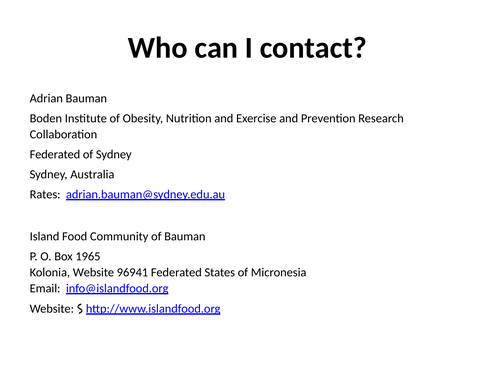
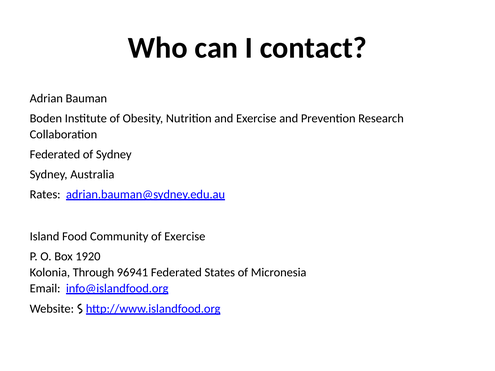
of Bauman: Bauman -> Exercise
1965: 1965 -> 1920
Kolonia Website: Website -> Through
